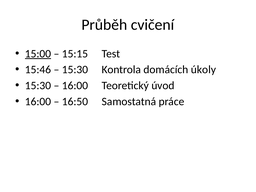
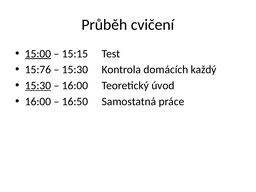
15:46: 15:46 -> 15:76
úkoly: úkoly -> každý
15:30 at (38, 86) underline: none -> present
